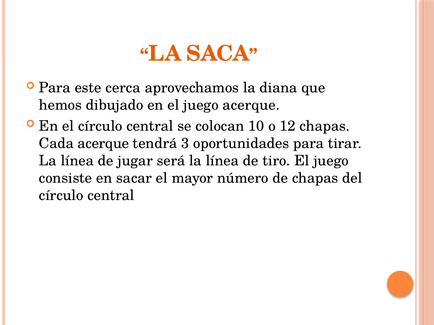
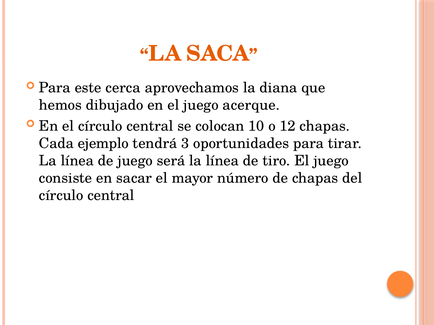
Cada acerque: acerque -> ejemplo
de jugar: jugar -> juego
